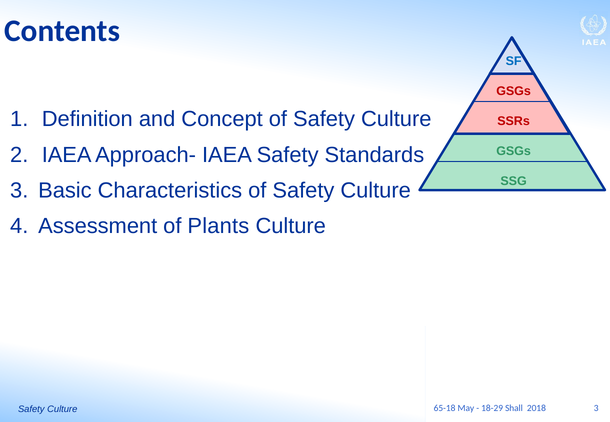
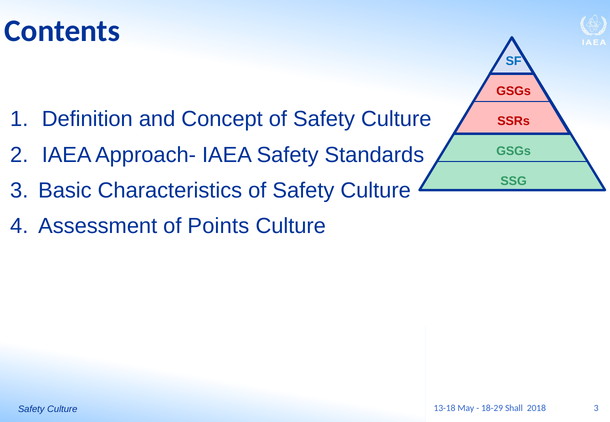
Plants: Plants -> Points
65-18: 65-18 -> 13-18
